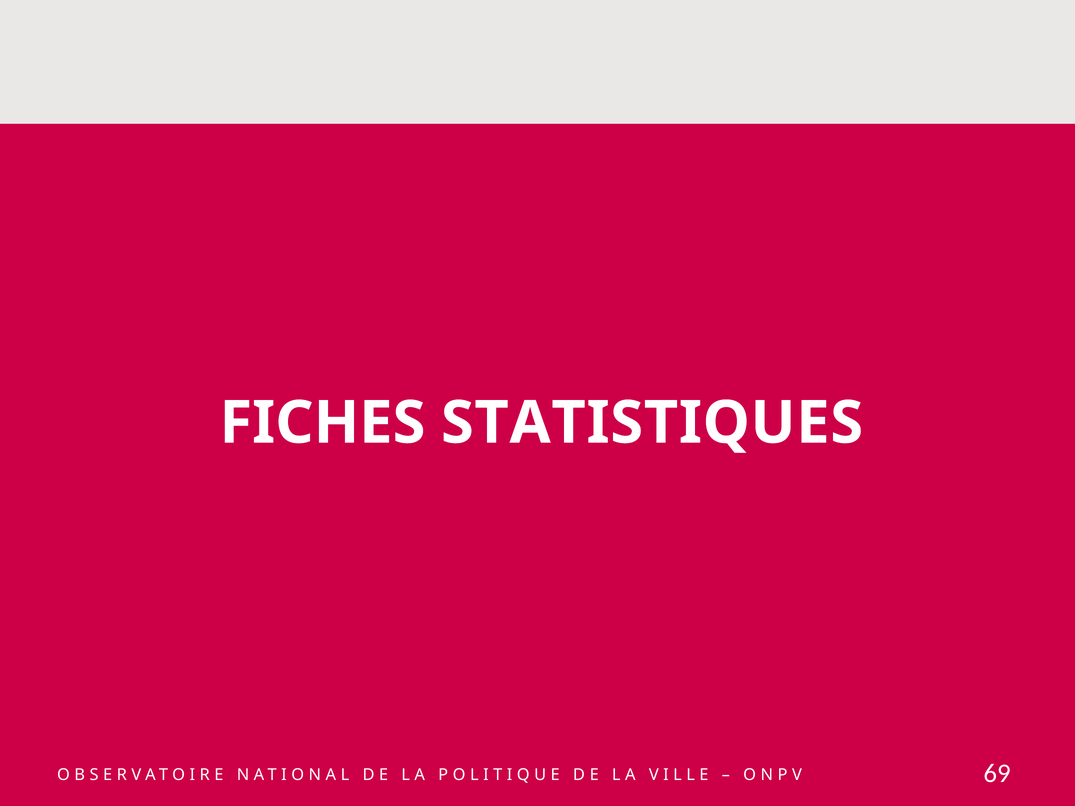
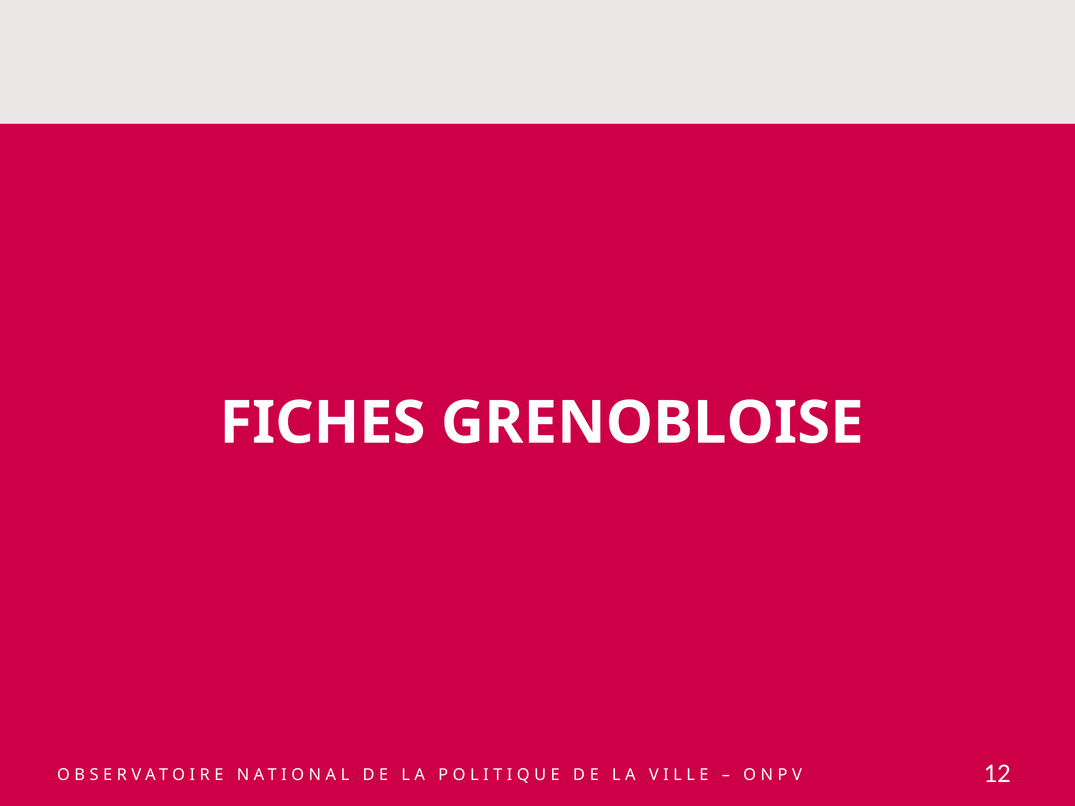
STATISTIQUES: STATISTIQUES -> GRENOBLOISE
69: 69 -> 12
